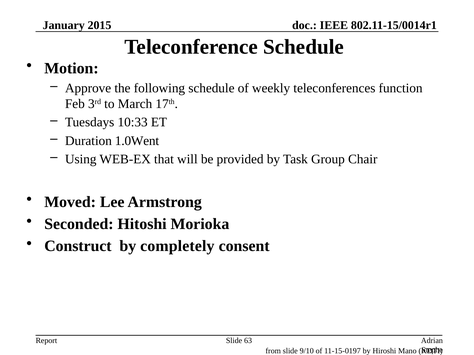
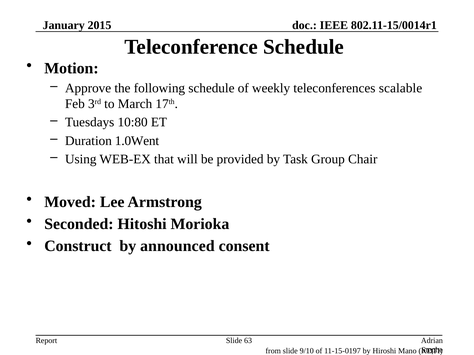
function: function -> scalable
10:33: 10:33 -> 10:80
completely: completely -> announced
